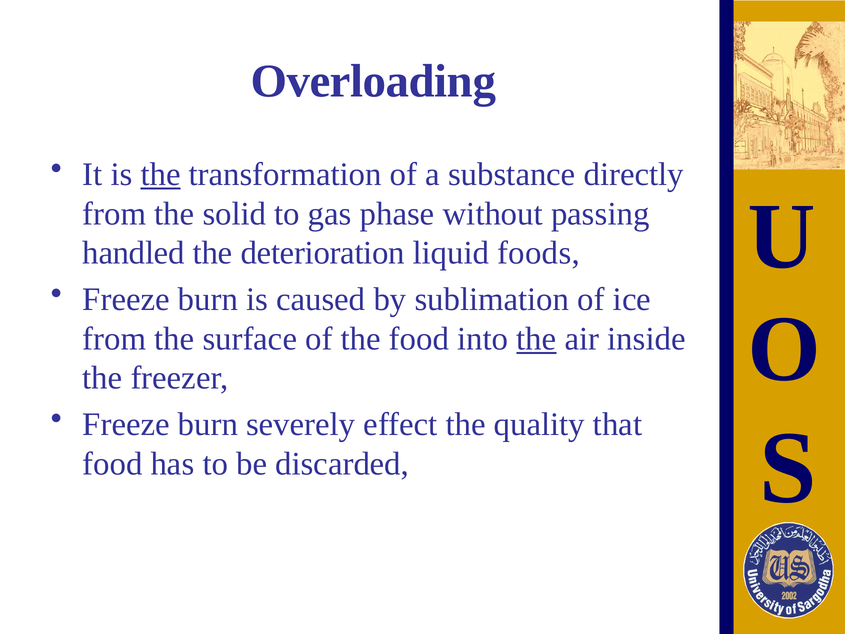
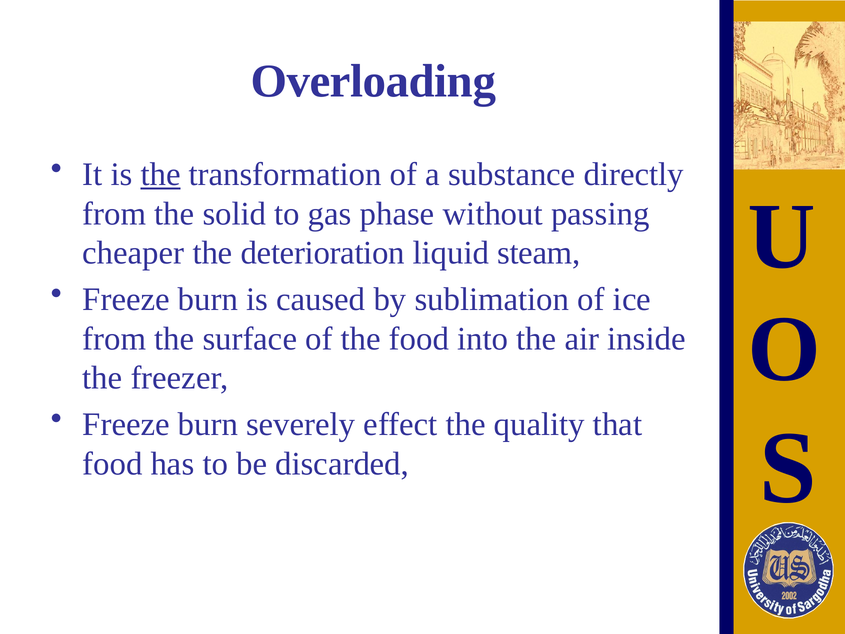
handled: handled -> cheaper
foods: foods -> steam
the at (536, 339) underline: present -> none
